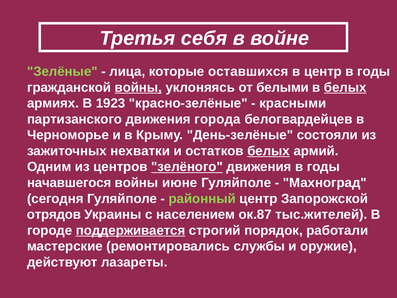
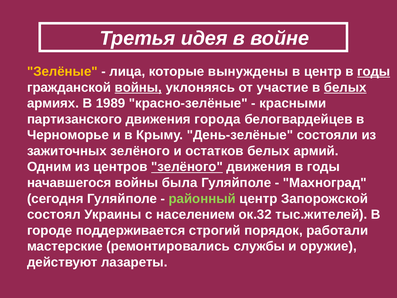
себя: себя -> идея
Зелёные colour: light green -> yellow
оставшихся: оставшихся -> вынуждены
годы at (374, 71) underline: none -> present
белыми: белыми -> участие
1923: 1923 -> 1989
зажиточных нехватки: нехватки -> зелёного
белых at (269, 151) underline: present -> none
июне: июне -> была
отрядов: отрядов -> состоял
ок.87: ок.87 -> ок.32
поддерживается underline: present -> none
